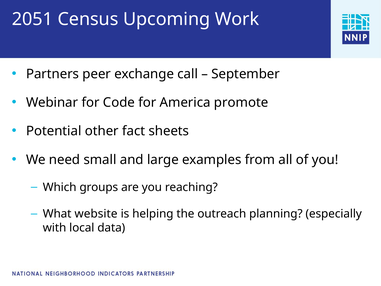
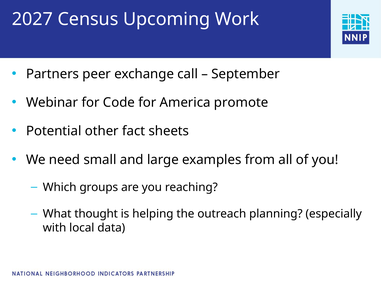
2051: 2051 -> 2027
website: website -> thought
